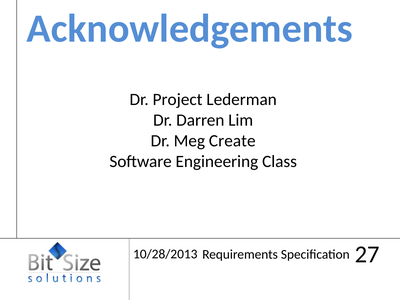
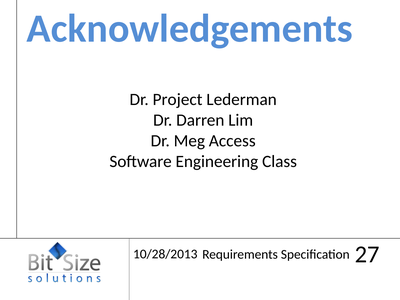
Create: Create -> Access
